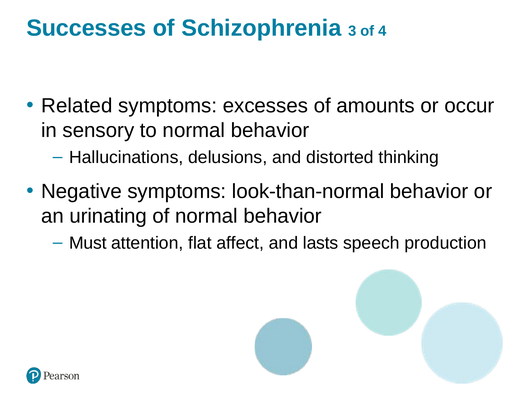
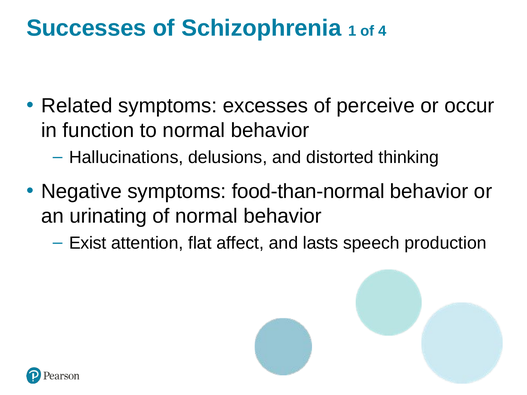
3: 3 -> 1
amounts: amounts -> perceive
sensory: sensory -> function
look-than-normal: look-than-normal -> food-than-normal
Must: Must -> Exist
